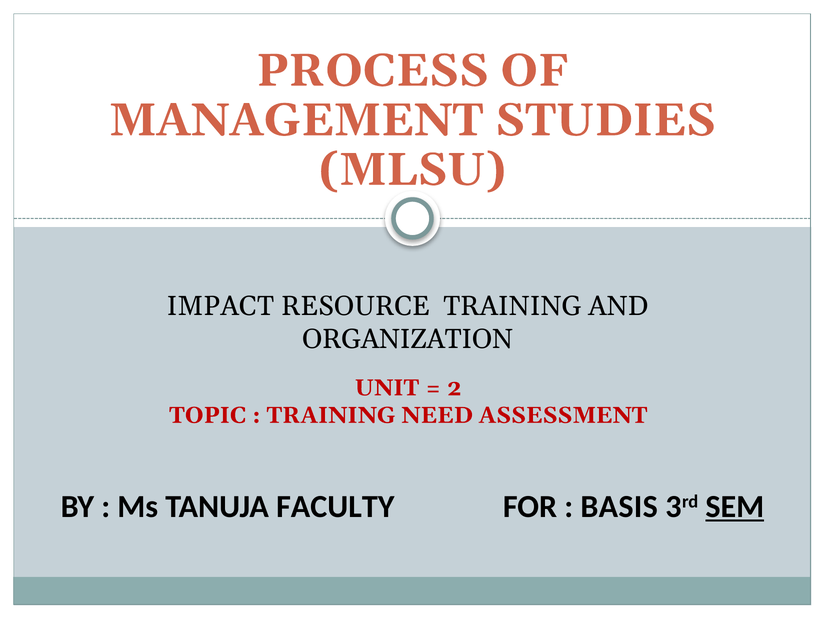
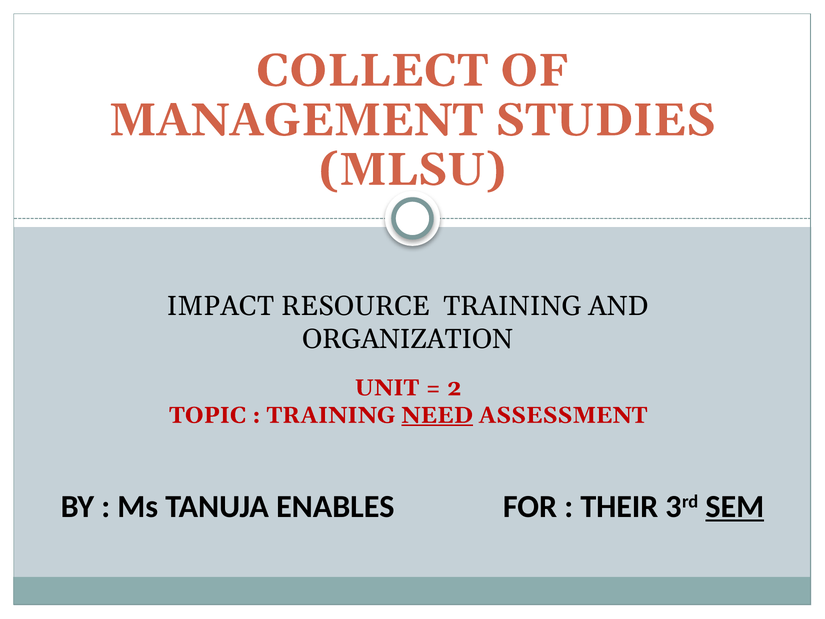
PROCESS: PROCESS -> COLLECT
NEED underline: none -> present
FACULTY: FACULTY -> ENABLES
BASIS: BASIS -> THEIR
